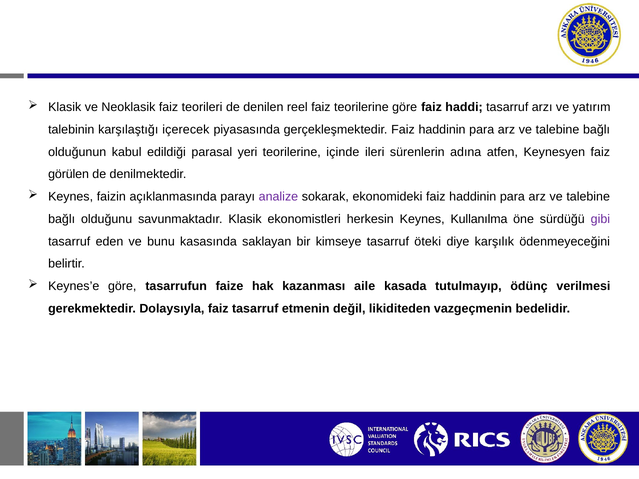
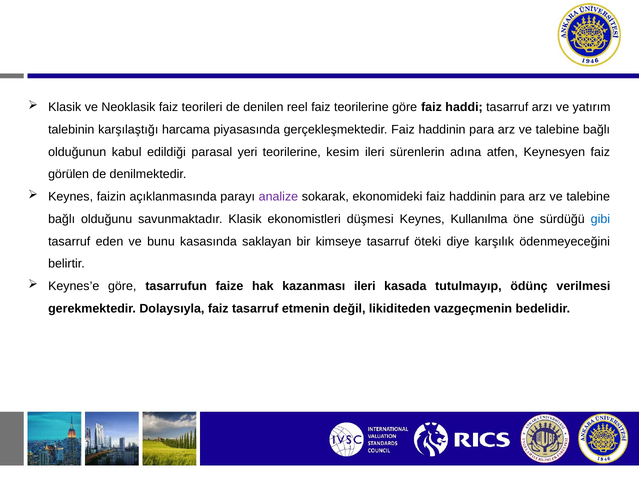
içerecek: içerecek -> harcama
içinde: içinde -> kesim
herkesin: herkesin -> düşmesi
gibi colour: purple -> blue
kazanması aile: aile -> ileri
